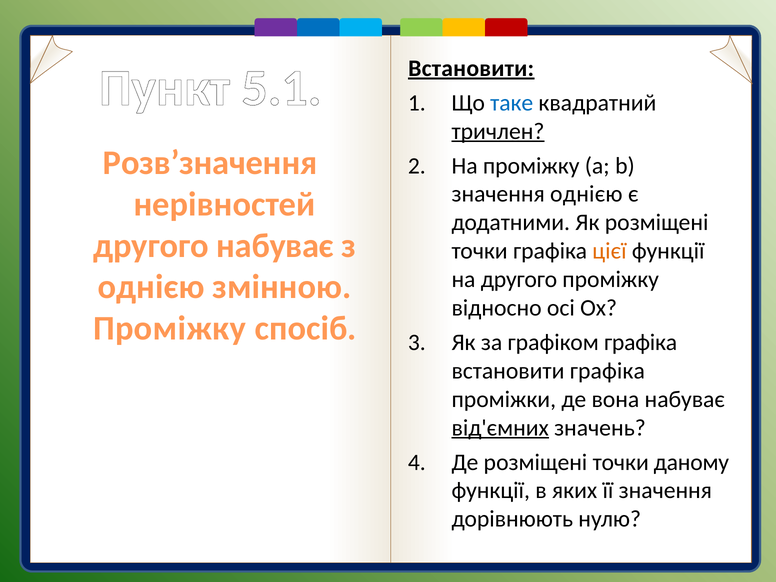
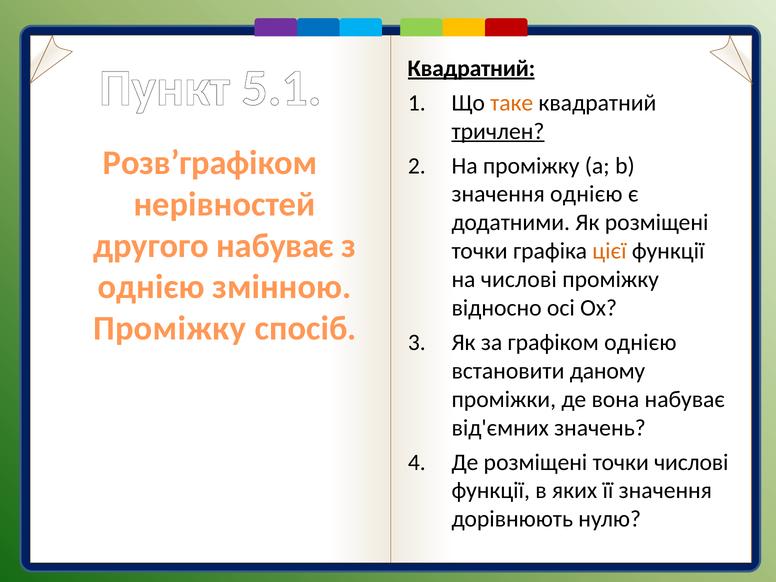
5.1 Встановити: Встановити -> Квадратний
таке colour: blue -> orange
Розв’значення: Розв’значення -> Розв’графіком
на другого: другого -> числові
графіком графіка: графіка -> однією
встановити графіка: графіка -> даному
від'ємних underline: present -> none
точки даному: даному -> числові
